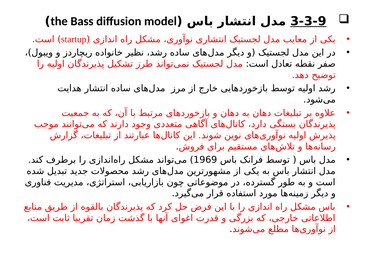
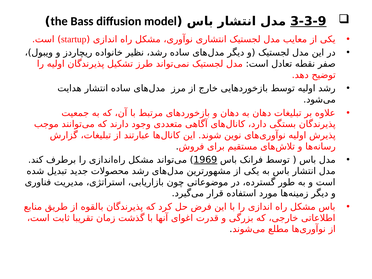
1969 underline: none -> present
